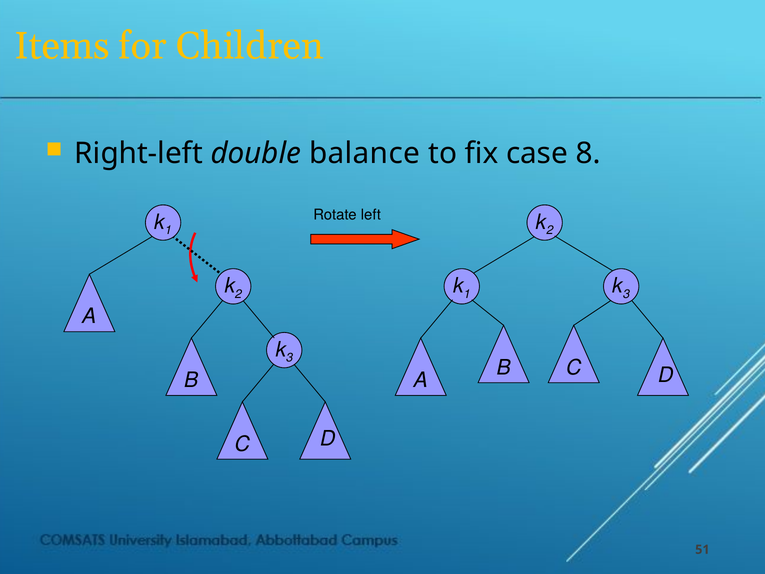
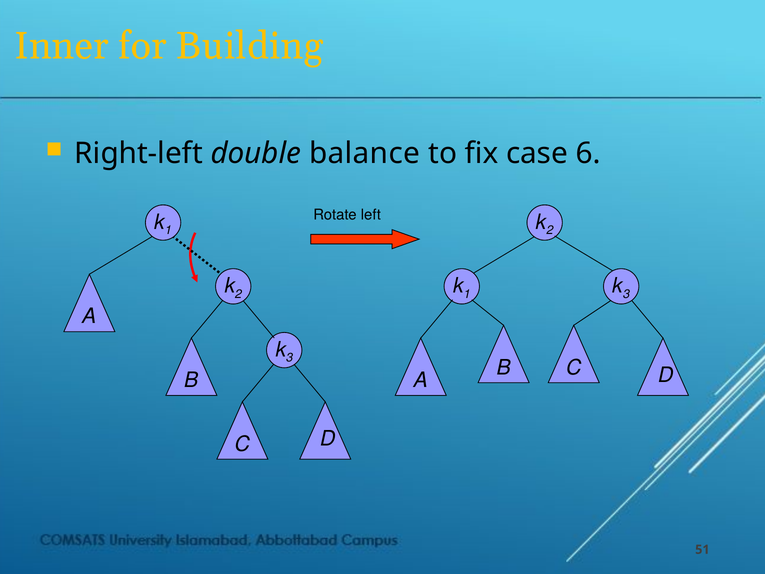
Items: Items -> Inner
Children: Children -> Building
8: 8 -> 6
